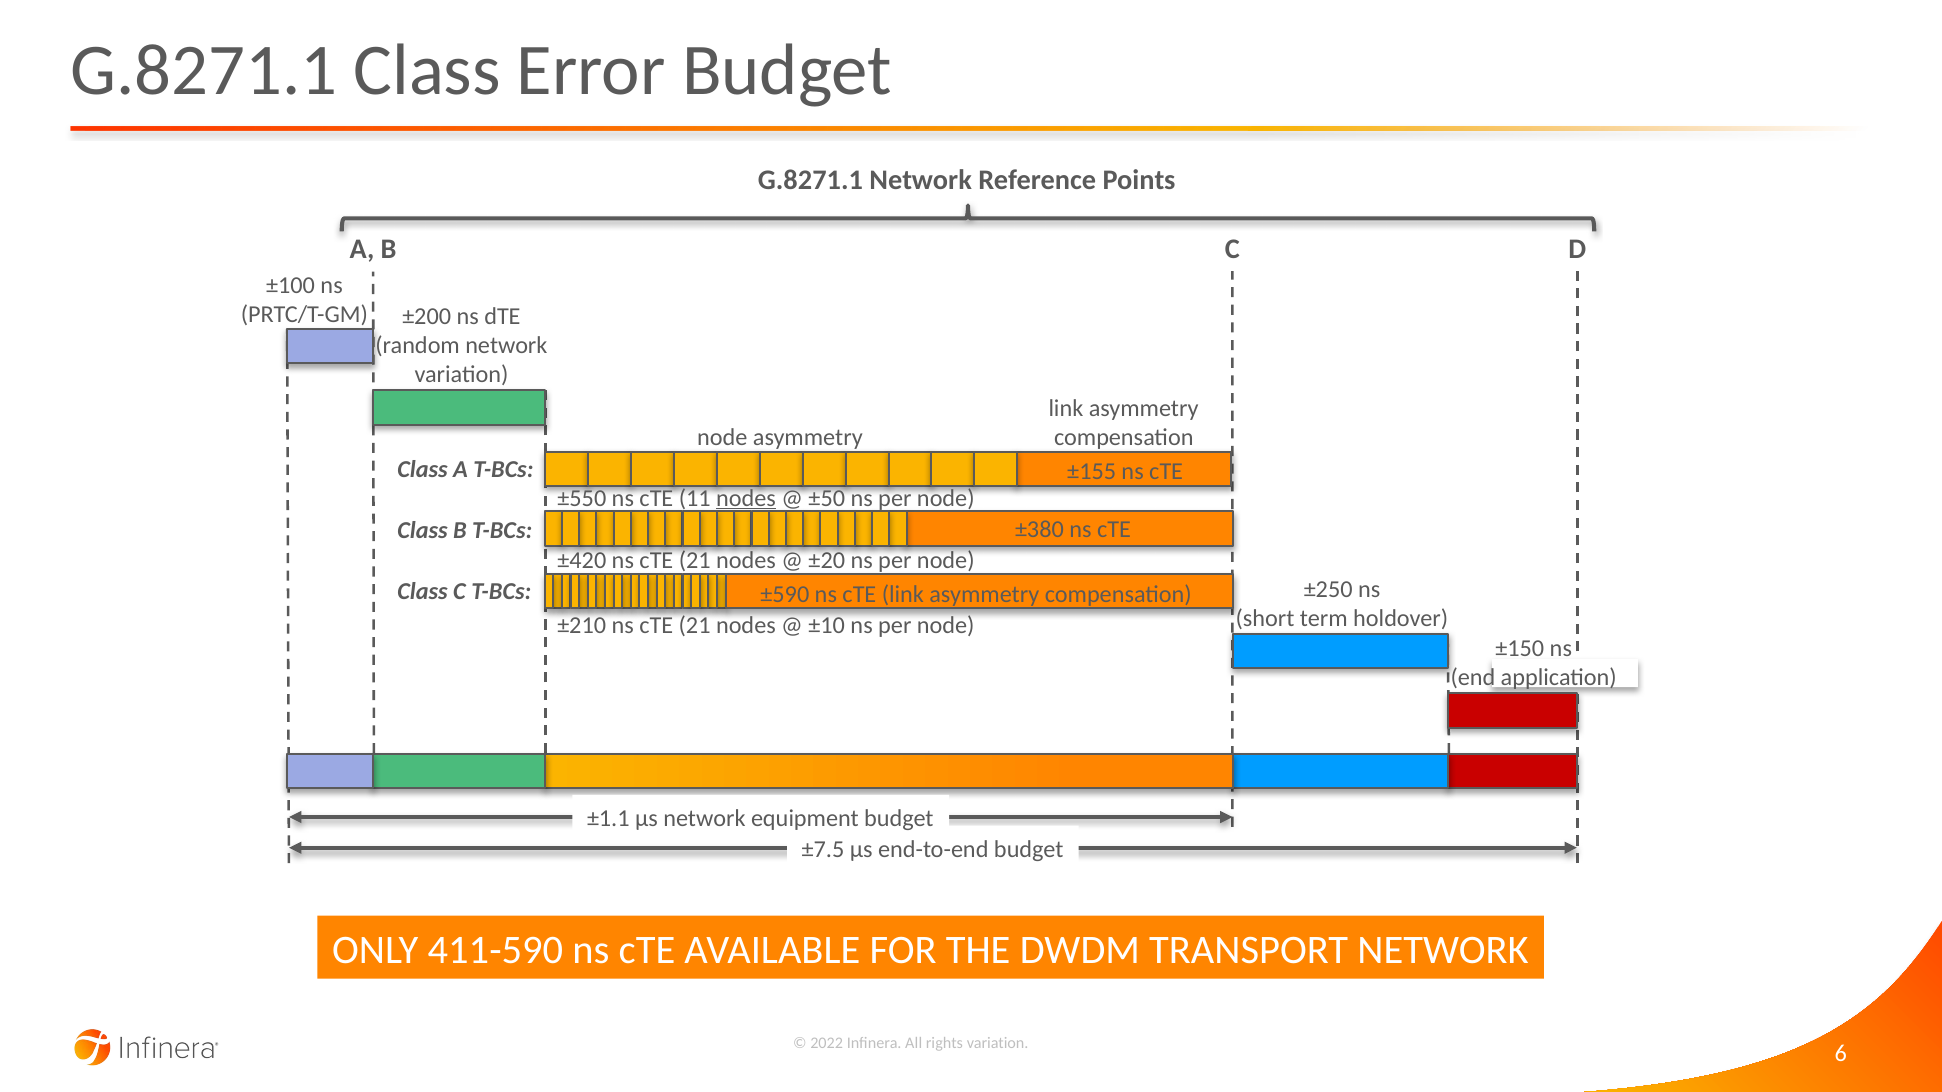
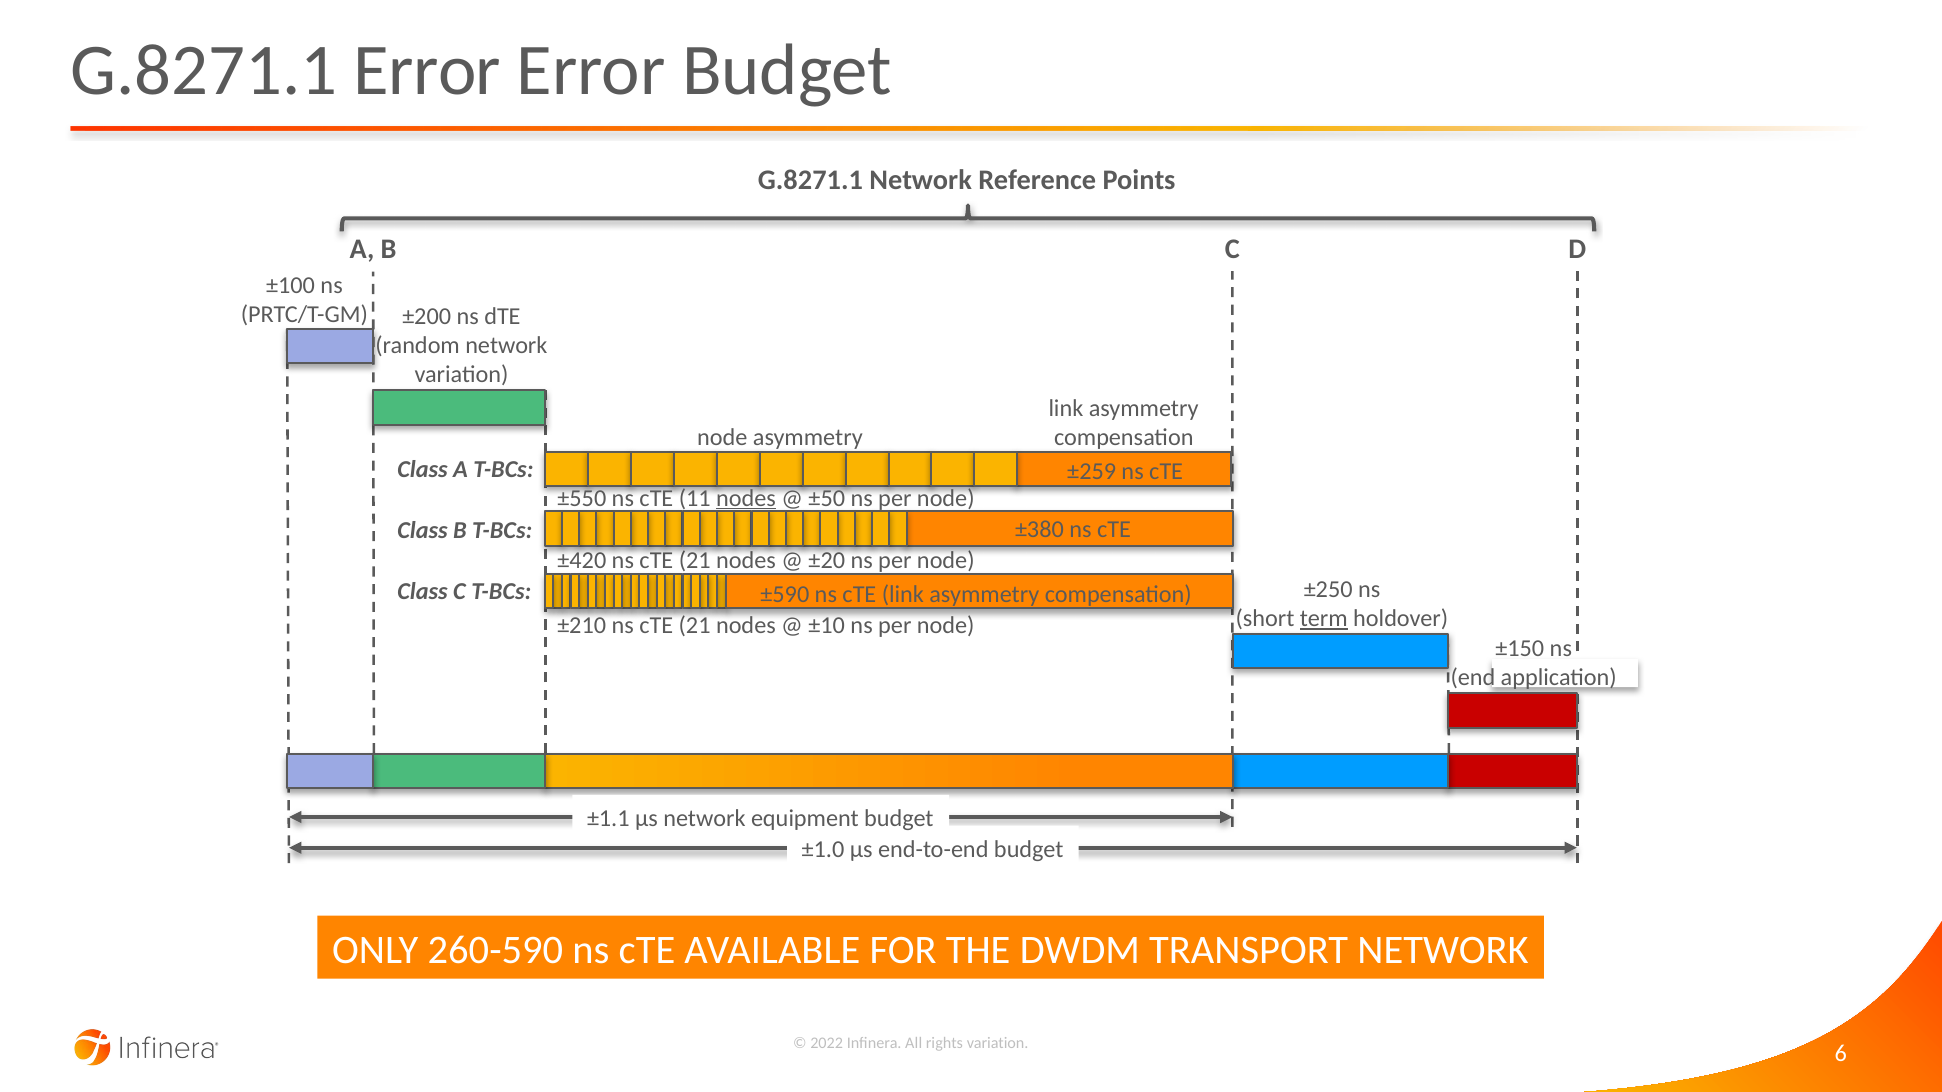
G.8271.1 Class: Class -> Error
±155: ±155 -> ±259
term underline: none -> present
±7.5: ±7.5 -> ±1.0
411-590: 411-590 -> 260-590
